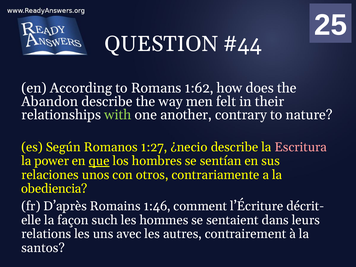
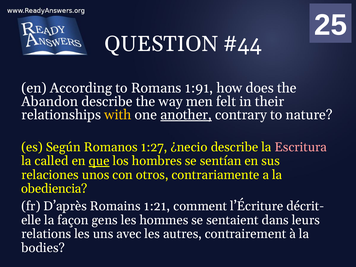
1:62: 1:62 -> 1:91
with colour: light green -> yellow
another underline: none -> present
power: power -> called
1:46: 1:46 -> 1:21
such: such -> gens
santos: santos -> bodies
